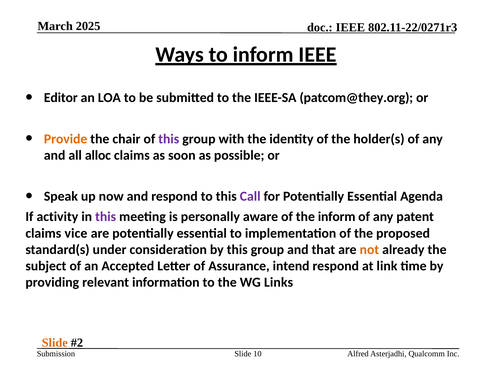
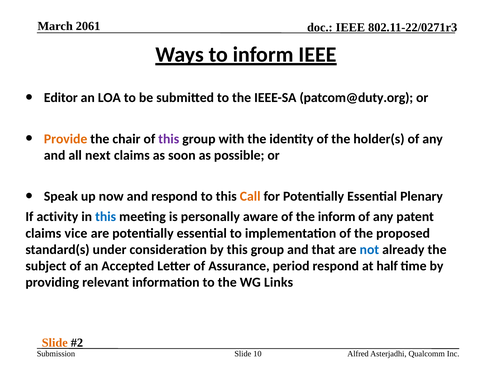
2025: 2025 -> 2061
patcom@they.org: patcom@they.org -> patcom@duty.org
alloc: alloc -> next
Call colour: purple -> orange
Agenda: Agenda -> Plenary
this at (106, 217) colour: purple -> blue
not colour: orange -> blue
intend: intend -> period
link: link -> half
